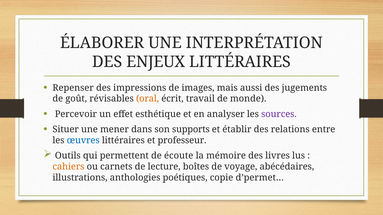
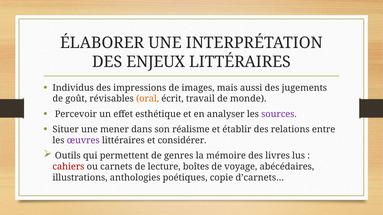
Repenser: Repenser -> Individus
supports: supports -> réalisme
œuvres colour: blue -> purple
professeur: professeur -> considérer
écoute: écoute -> genres
cahiers colour: orange -> red
d’permet…: d’permet… -> d’carnets…
